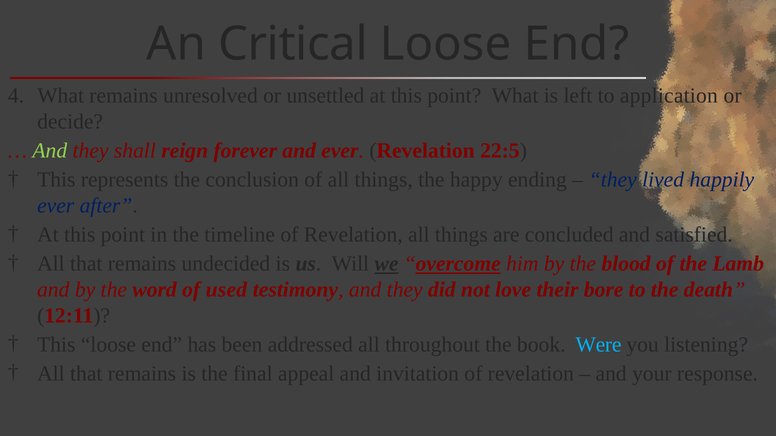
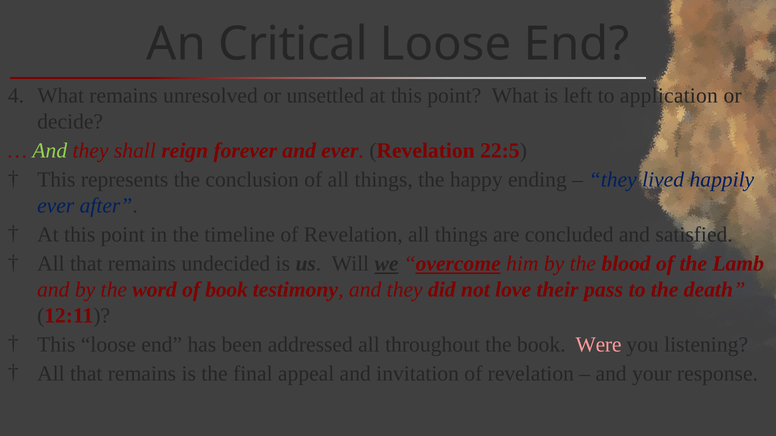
of used: used -> book
bore: bore -> pass
Were colour: light blue -> pink
